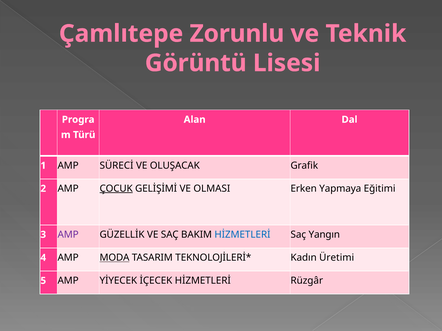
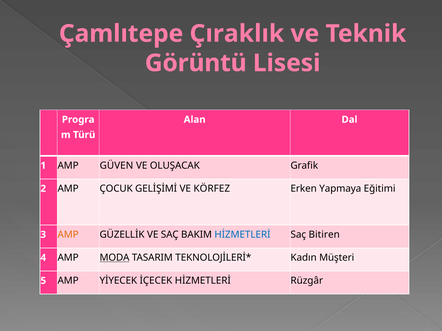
Zorunlu: Zorunlu -> Çıraklık
SÜRECİ: SÜRECİ -> GÜVEN
ÇOCUK underline: present -> none
OLMASI: OLMASI -> KÖRFEZ
AMP at (68, 235) colour: purple -> orange
Yangın: Yangın -> Bitiren
Üretimi: Üretimi -> Müşteri
